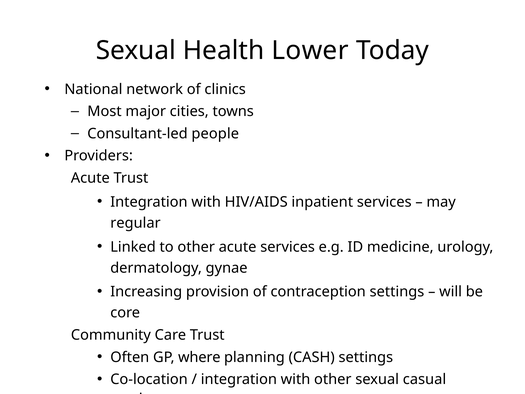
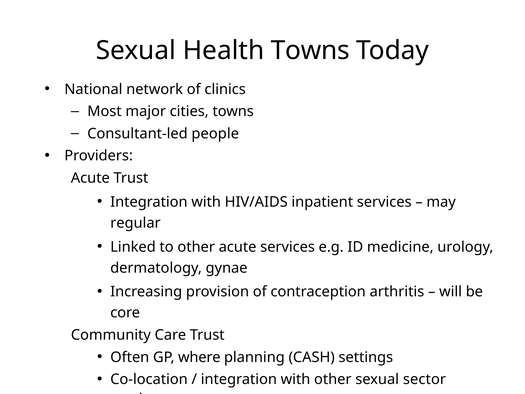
Health Lower: Lower -> Towns
contraception settings: settings -> arthritis
sexual casual: casual -> sector
